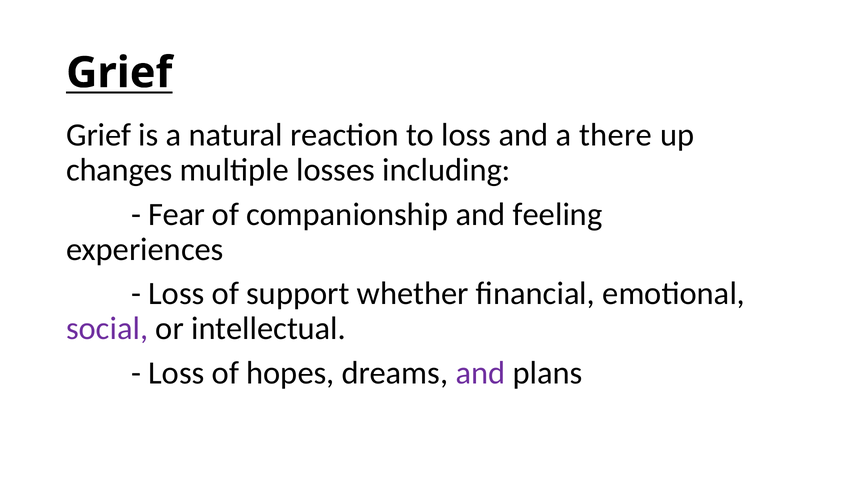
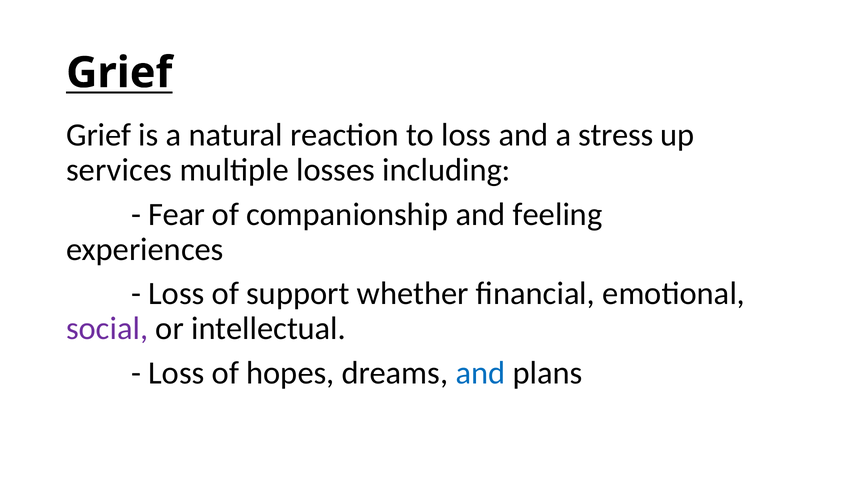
there: there -> stress
changes: changes -> services
and at (480, 373) colour: purple -> blue
